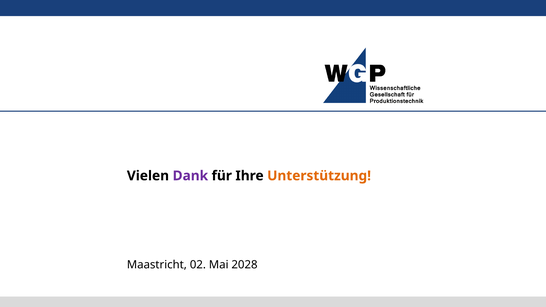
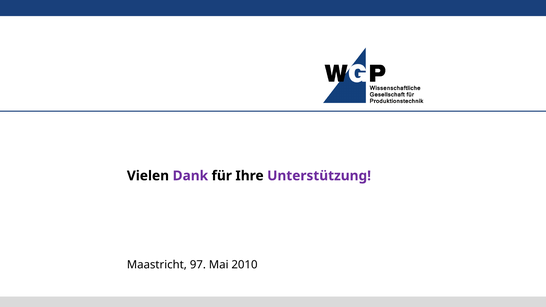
Unterstützung colour: orange -> purple
02: 02 -> 97
2028: 2028 -> 2010
